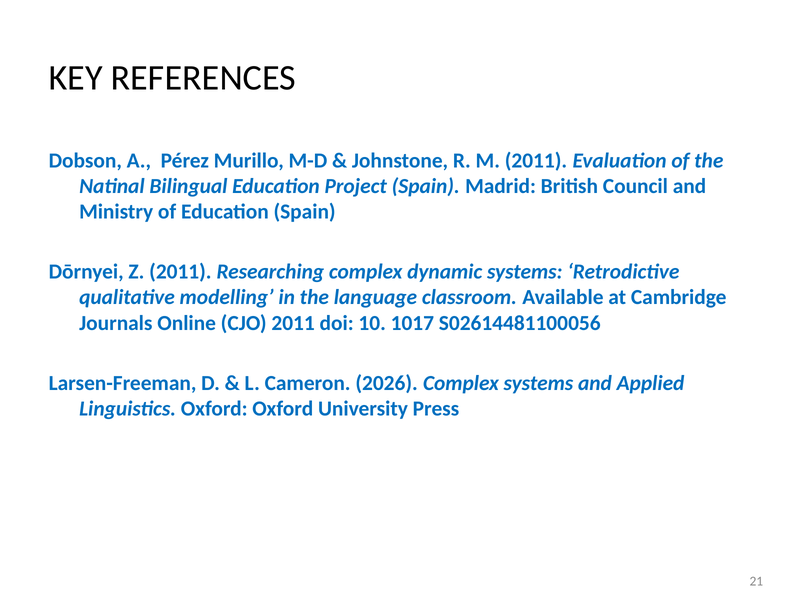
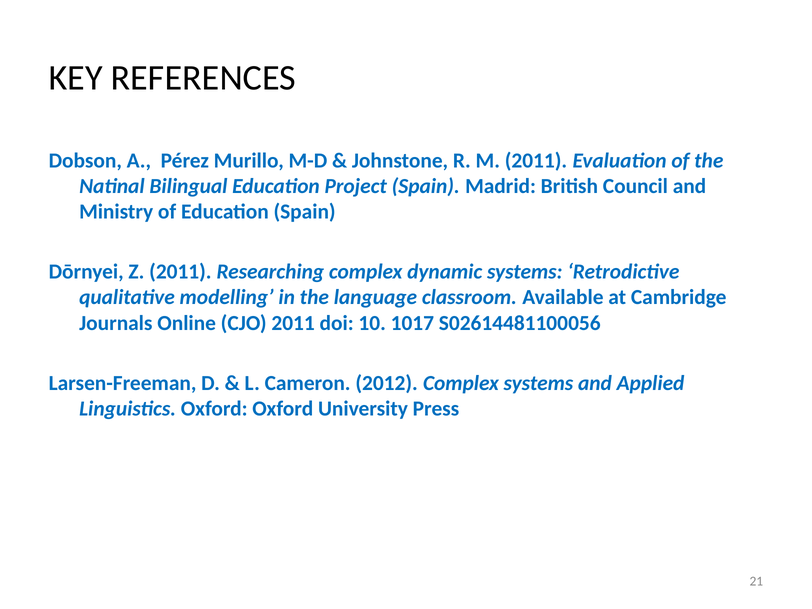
2026: 2026 -> 2012
